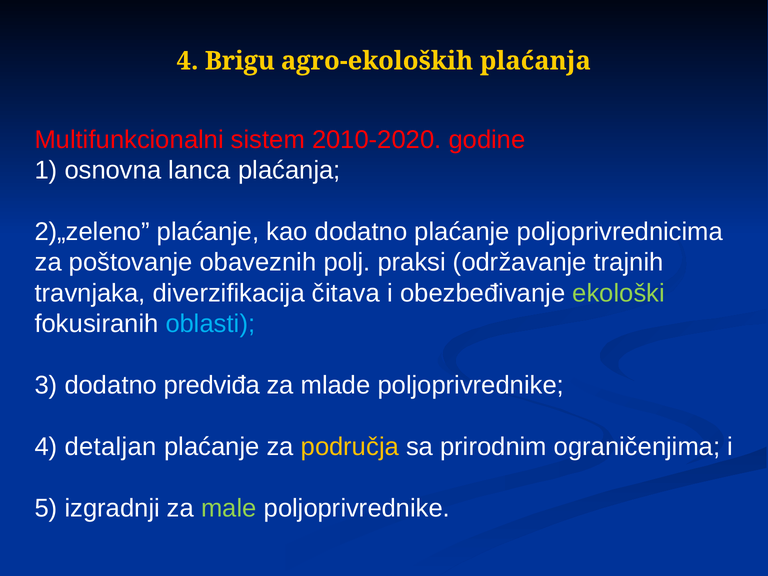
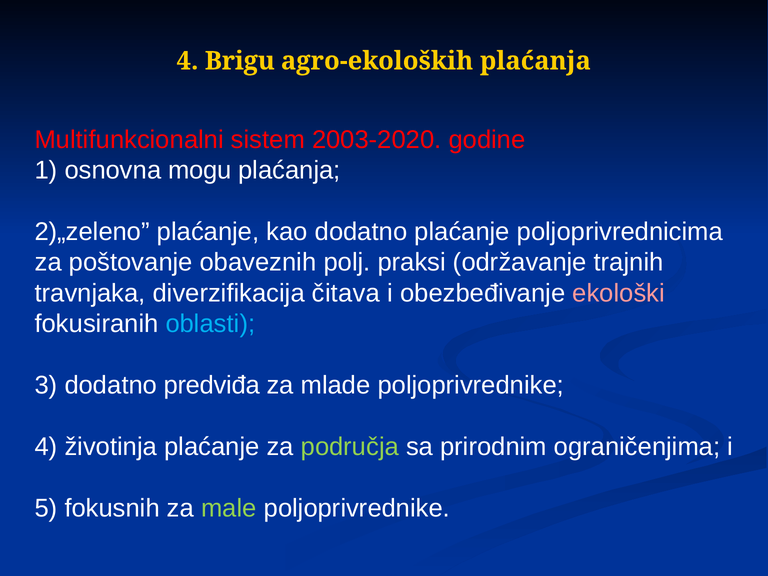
2010-2020: 2010-2020 -> 2003-2020
lanca: lanca -> mogu
ekološki colour: light green -> pink
detaljan: detaljan -> životinja
područja colour: yellow -> light green
izgradnji: izgradnji -> fokusnih
